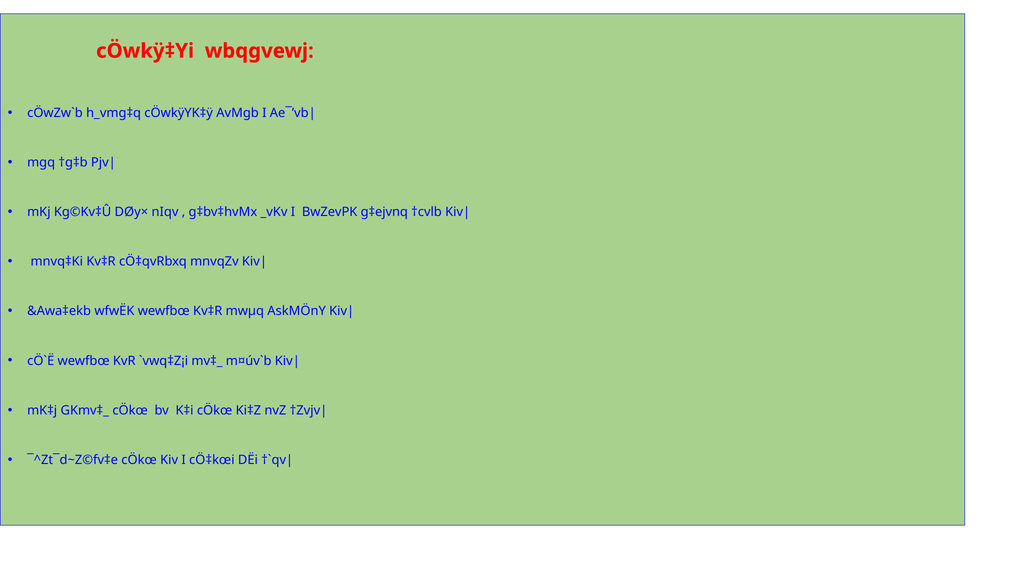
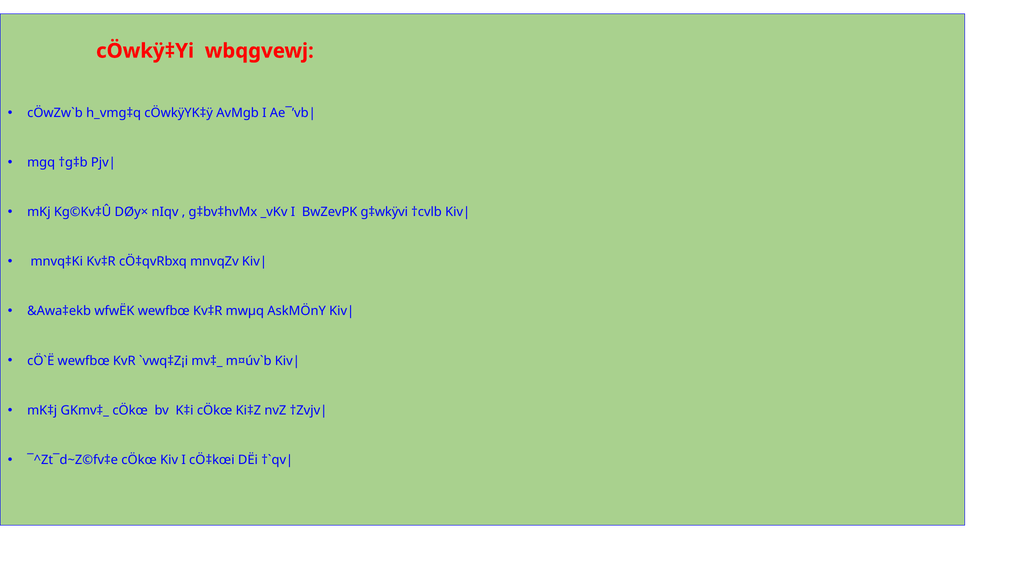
g‡ejvnq: g‡ejvnq -> g‡wkÿvi
